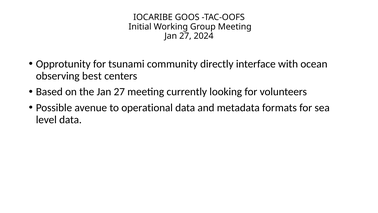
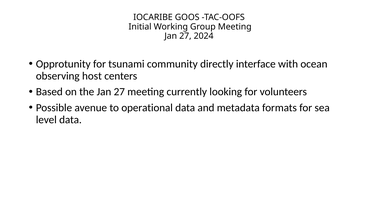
best: best -> host
